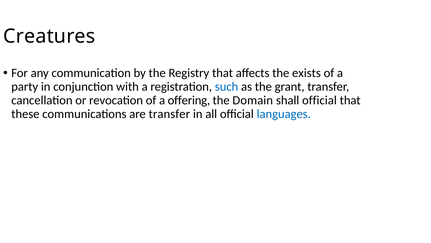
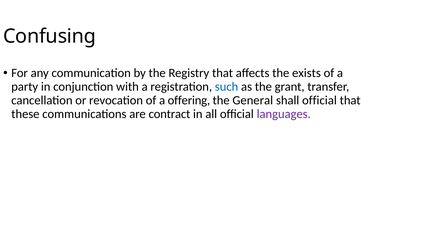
Creatures: Creatures -> Confusing
Domain: Domain -> General
are transfer: transfer -> contract
languages colour: blue -> purple
